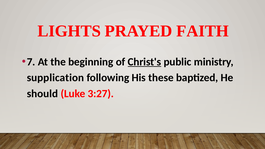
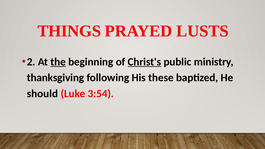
LIGHTS: LIGHTS -> THINGS
FAITH: FAITH -> LUSTS
7: 7 -> 2
the underline: none -> present
supplication: supplication -> thanksgiving
3:27: 3:27 -> 3:54
